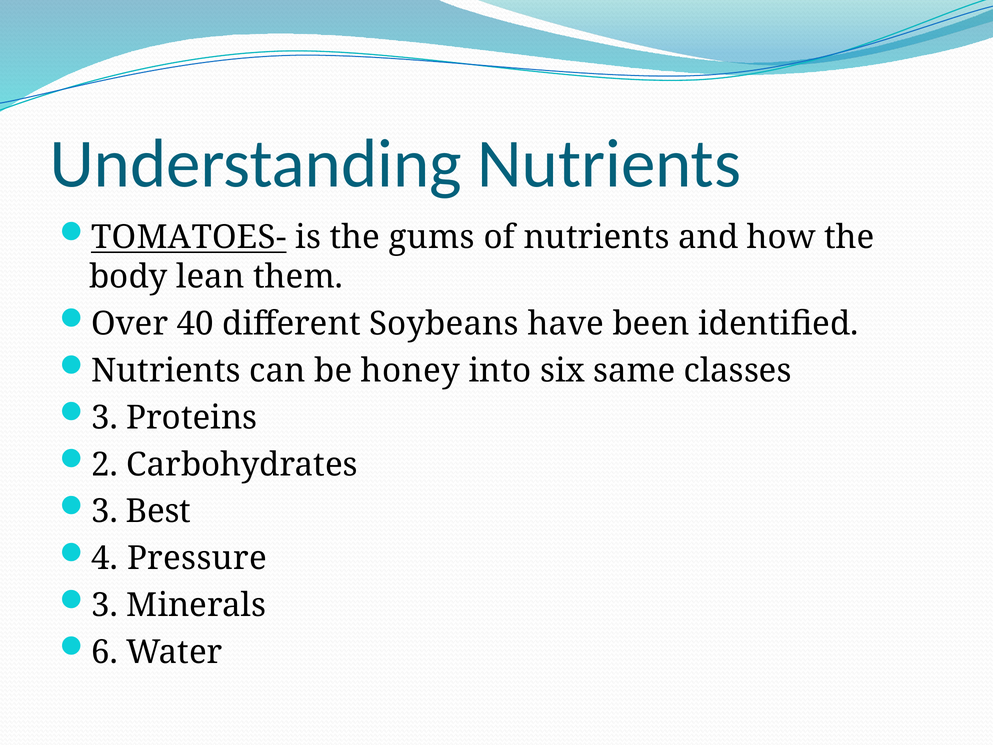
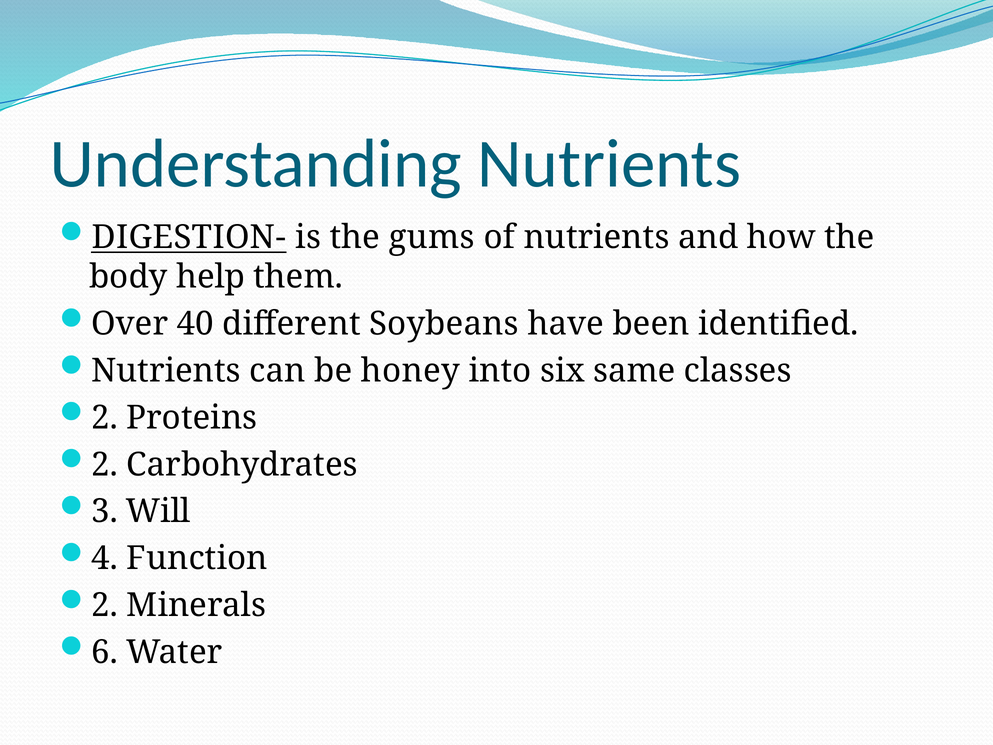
TOMATOES-: TOMATOES- -> DIGESTION-
lean: lean -> help
3 at (105, 418): 3 -> 2
Best: Best -> Will
Pressure: Pressure -> Function
3 at (105, 605): 3 -> 2
